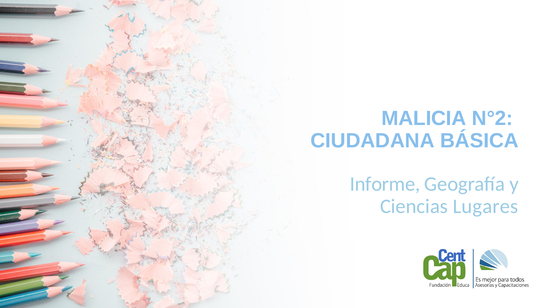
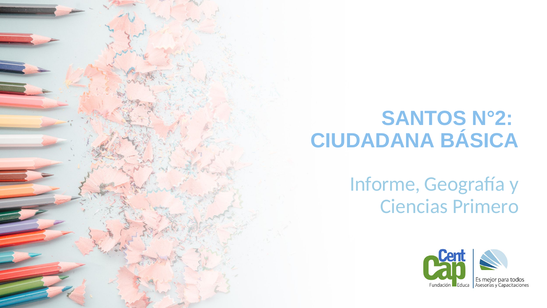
MALICIA: MALICIA -> SANTOS
Lugares: Lugares -> Primero
